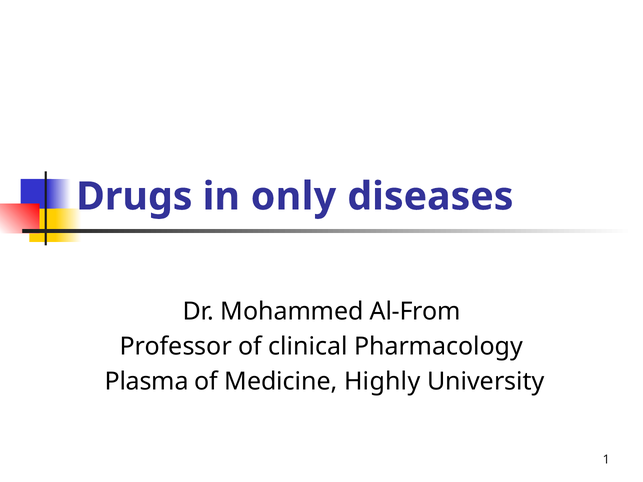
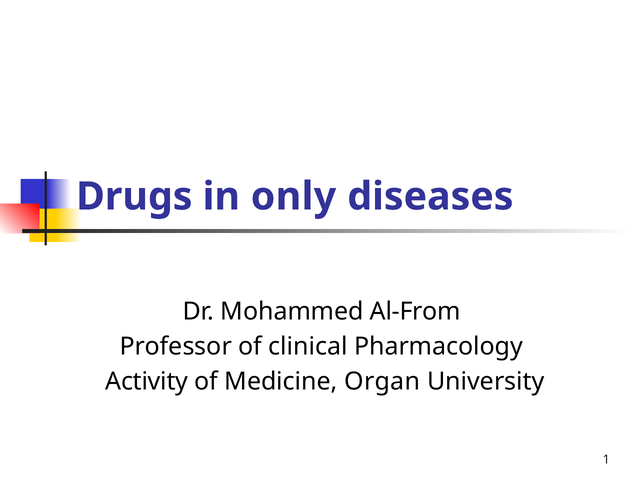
Plasma: Plasma -> Activity
Highly: Highly -> Organ
